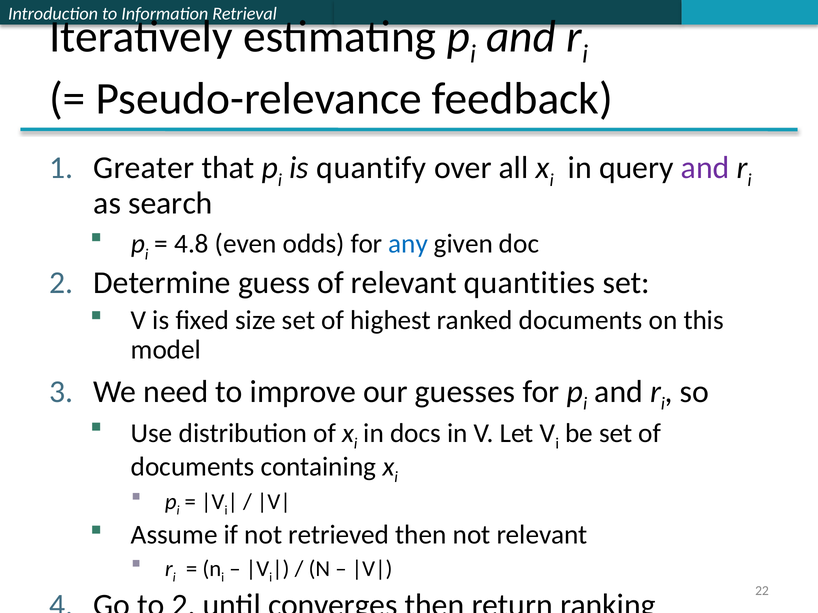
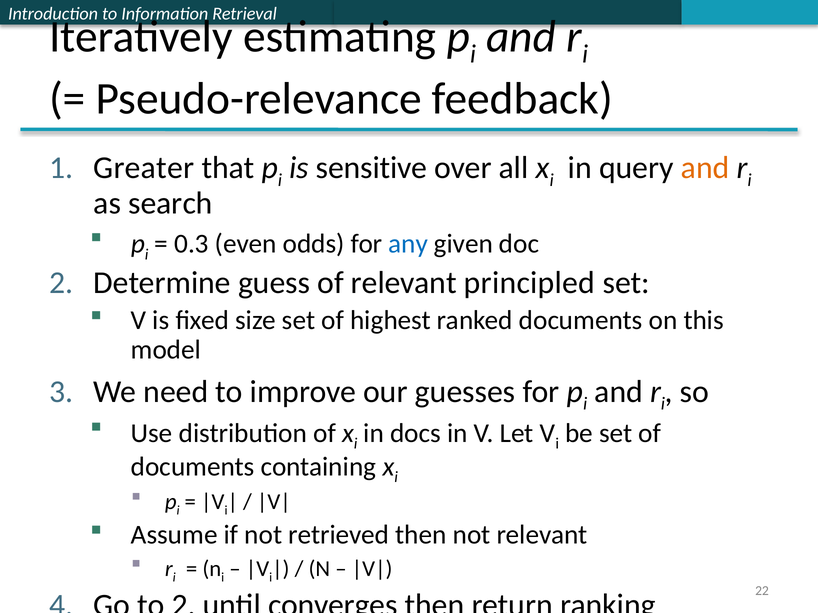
quantify: quantify -> sensitive
and at (705, 168) colour: purple -> orange
4.8: 4.8 -> 0.3
quantities: quantities -> principled
